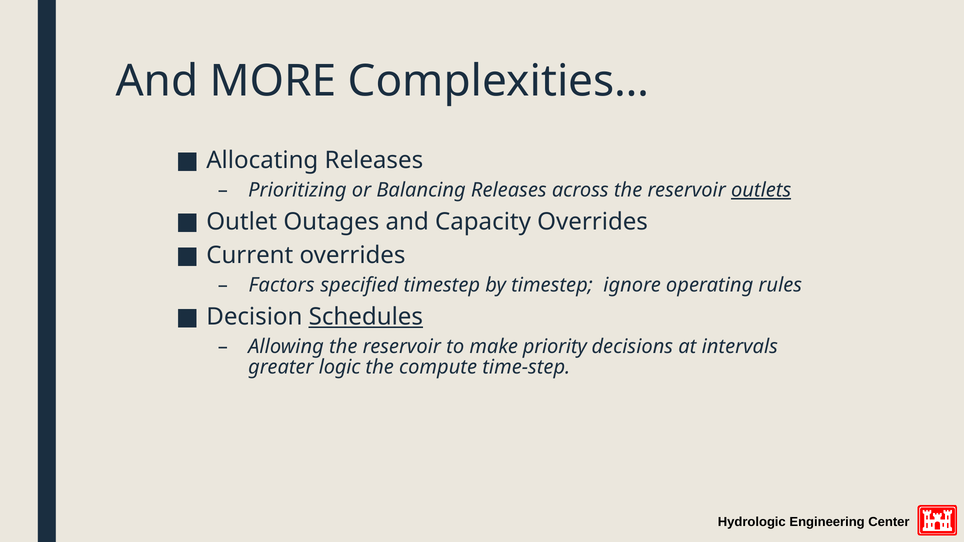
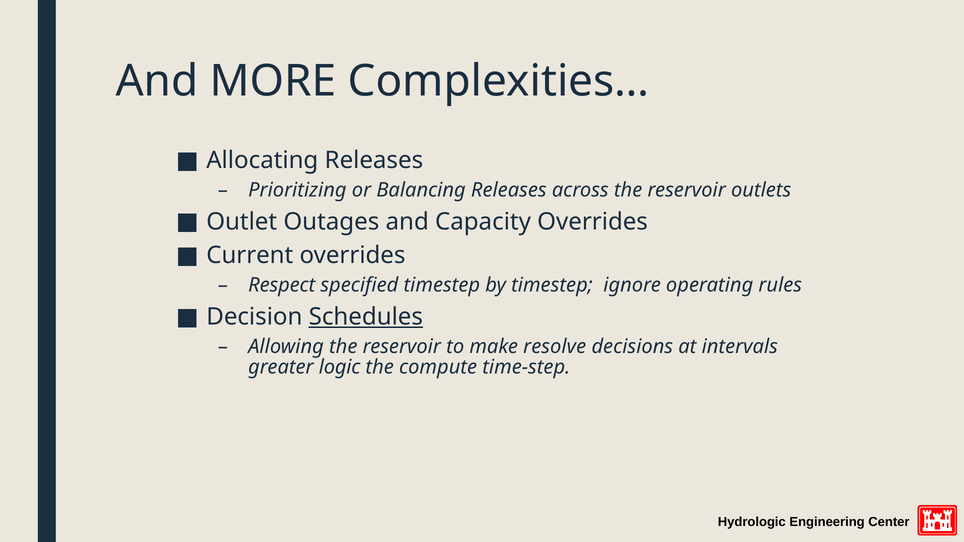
outlets underline: present -> none
Factors: Factors -> Respect
priority: priority -> resolve
